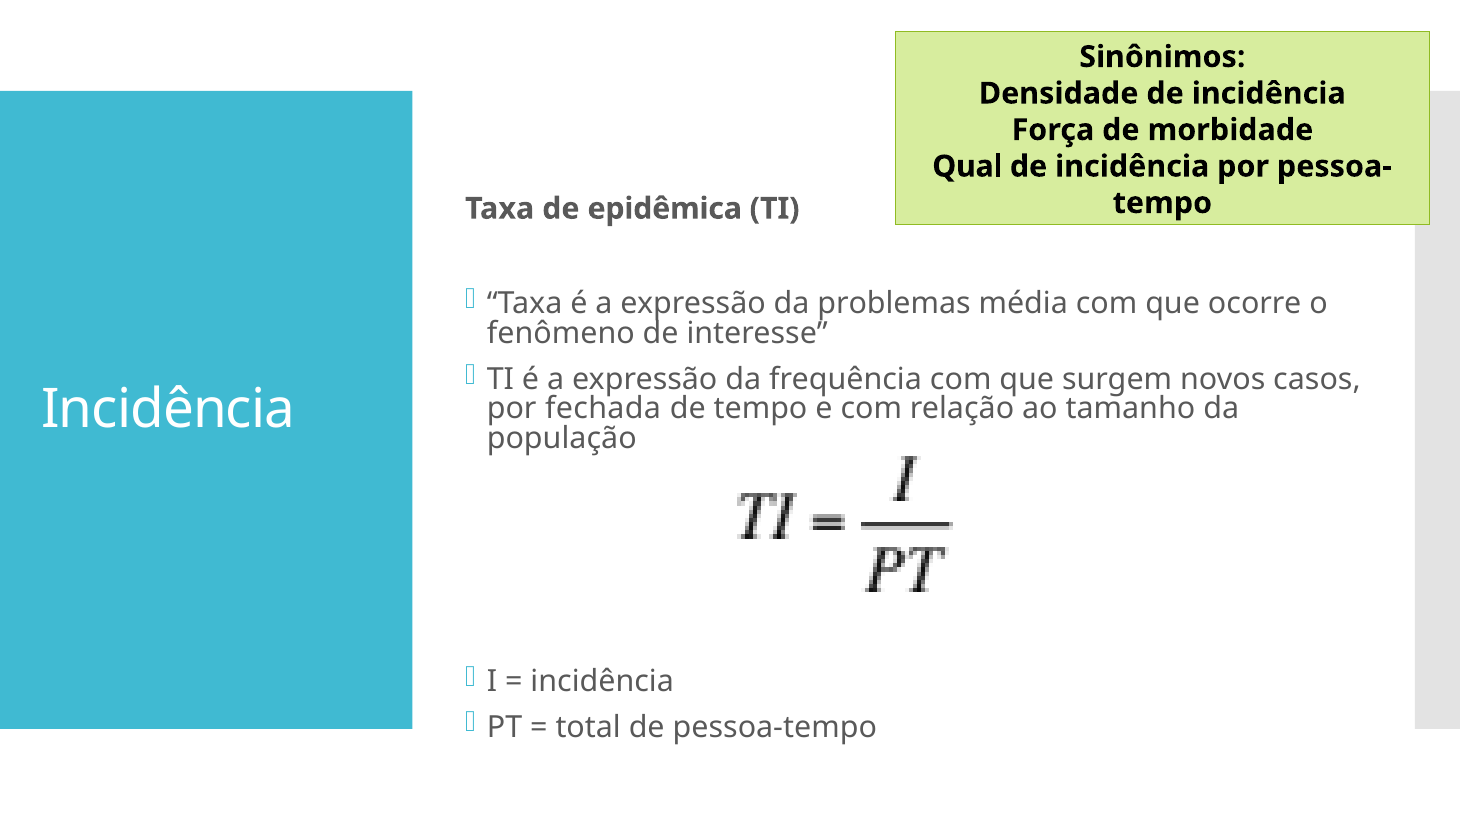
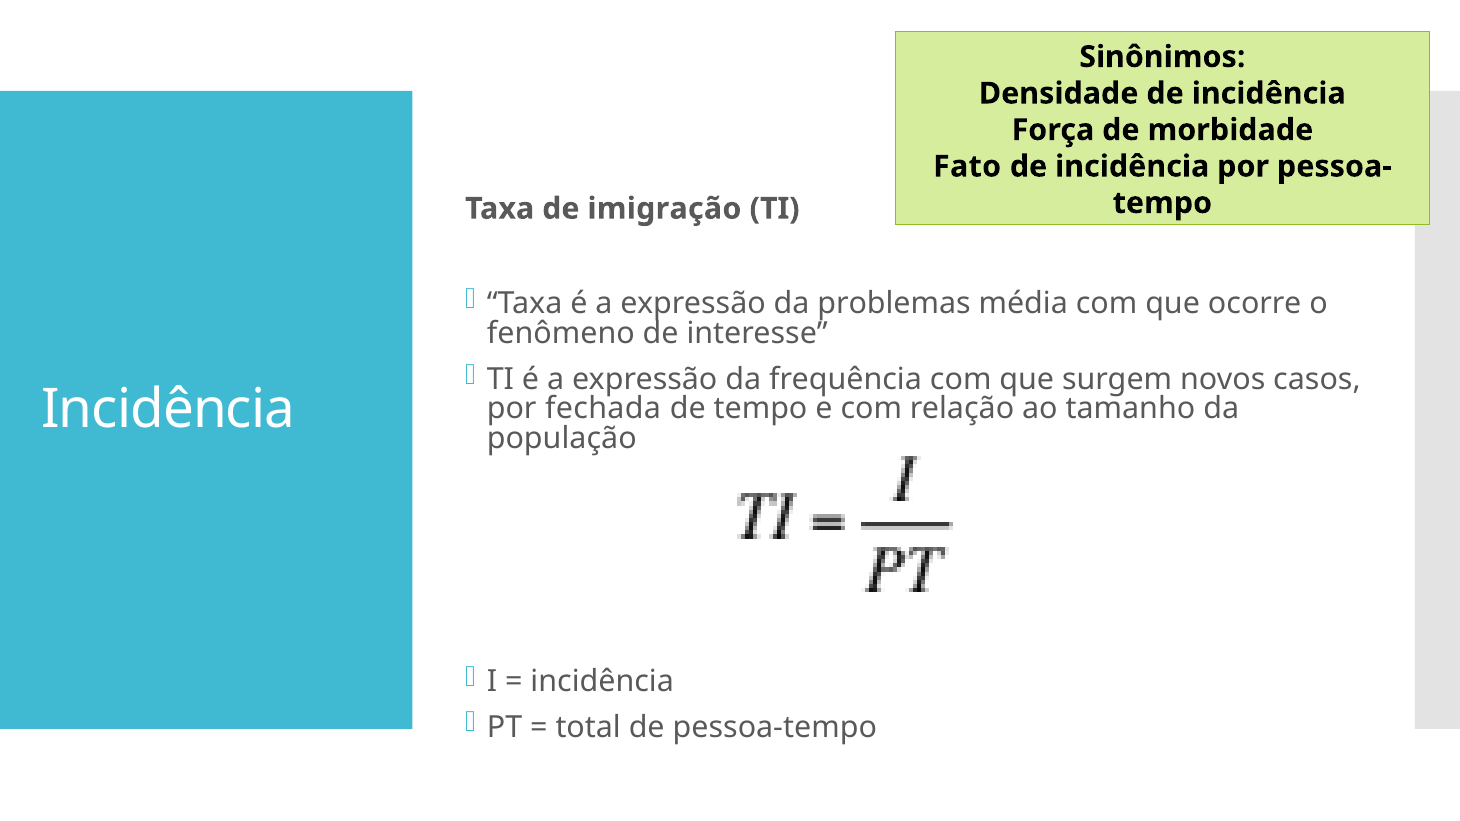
Qual: Qual -> Fato
epidêmica: epidêmica -> imigração
